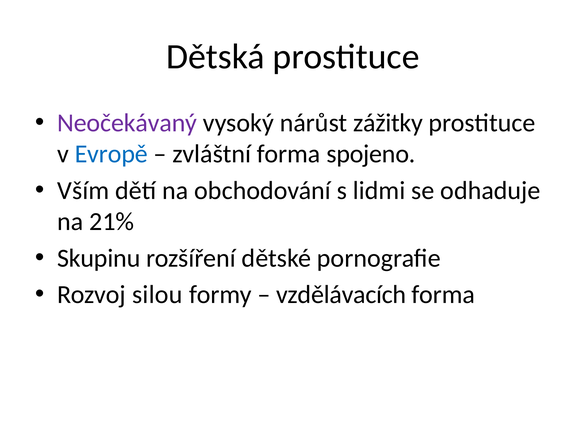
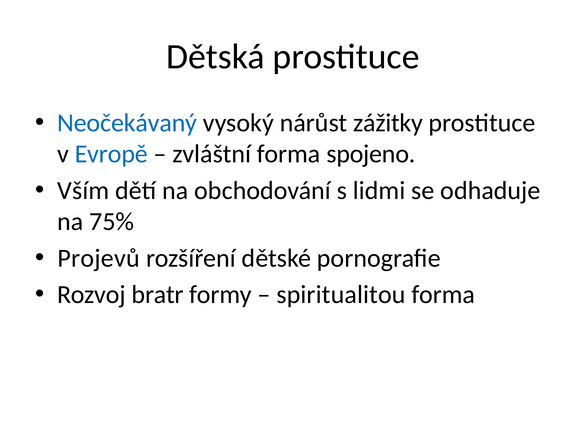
Neočekávaný colour: purple -> blue
21%: 21% -> 75%
Skupinu: Skupinu -> Projevů
silou: silou -> bratr
vzdělávacích: vzdělávacích -> spiritualitou
